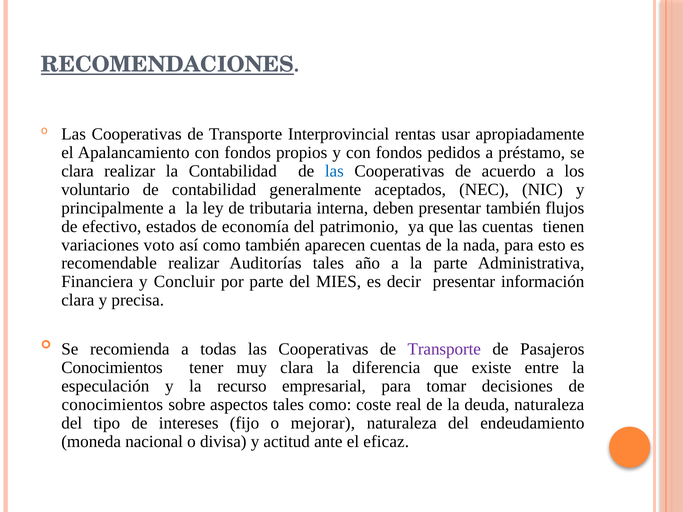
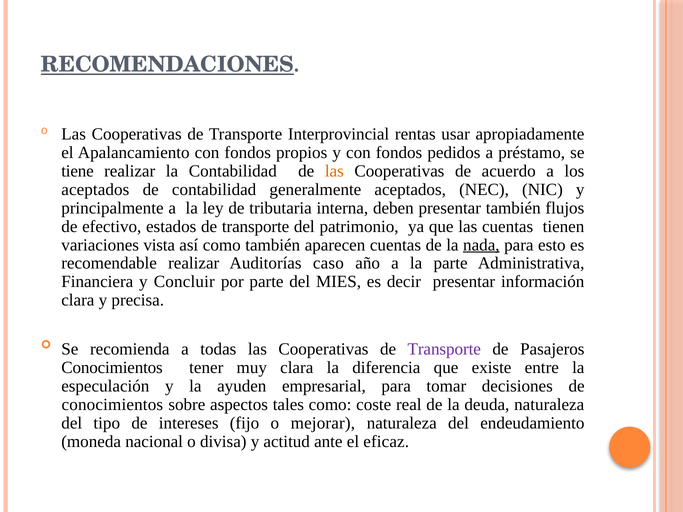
clara at (78, 171): clara -> tiene
las at (334, 171) colour: blue -> orange
voluntario at (96, 190): voluntario -> aceptados
estados de economía: economía -> transporte
voto: voto -> vista
nada underline: none -> present
Auditorías tales: tales -> caso
recurso: recurso -> ayuden
